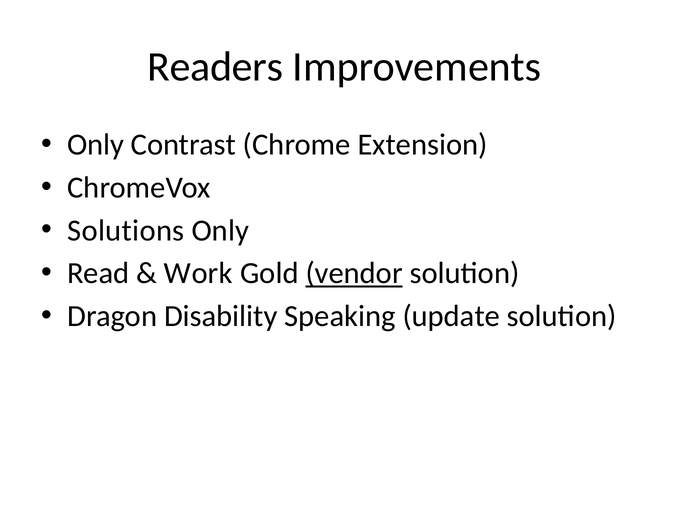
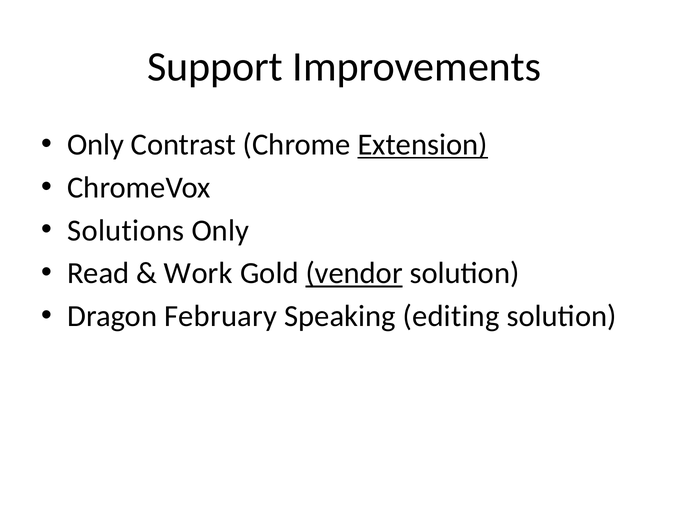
Readers: Readers -> Support
Extension underline: none -> present
Disability: Disability -> February
update: update -> editing
